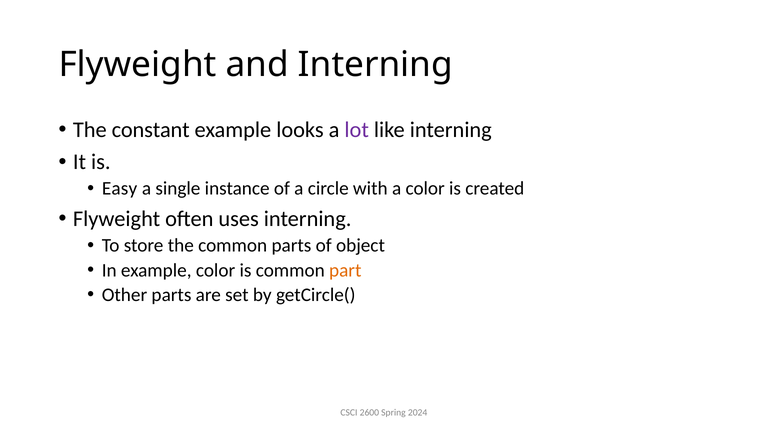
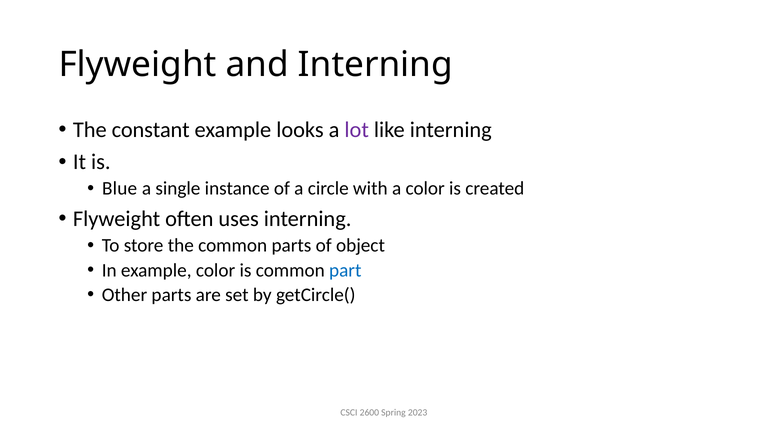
Easy: Easy -> Blue
part colour: orange -> blue
2024: 2024 -> 2023
